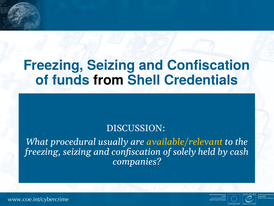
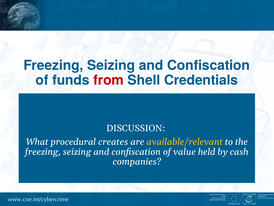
from colour: black -> red
usually: usually -> creates
solely: solely -> value
